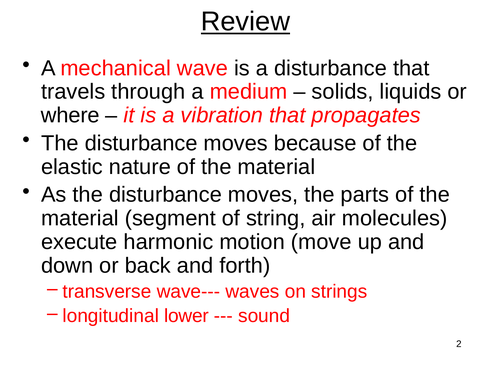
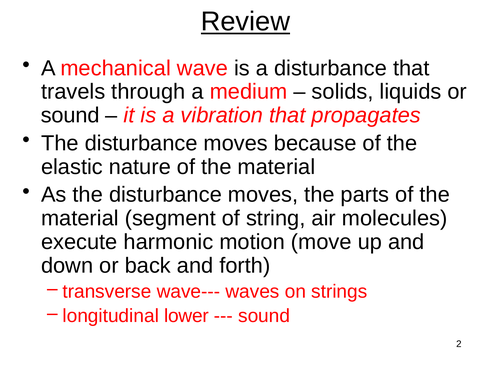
where at (70, 115): where -> sound
